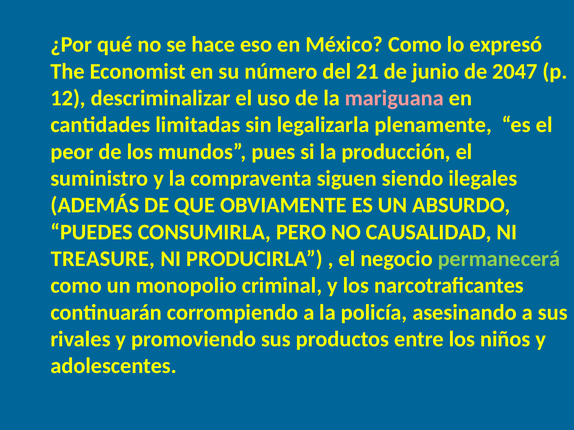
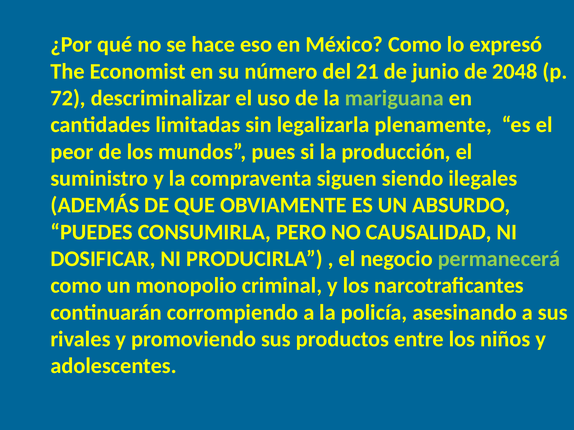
2047: 2047 -> 2048
12: 12 -> 72
mariguana colour: pink -> light green
TREASURE: TREASURE -> DOSIFICAR
